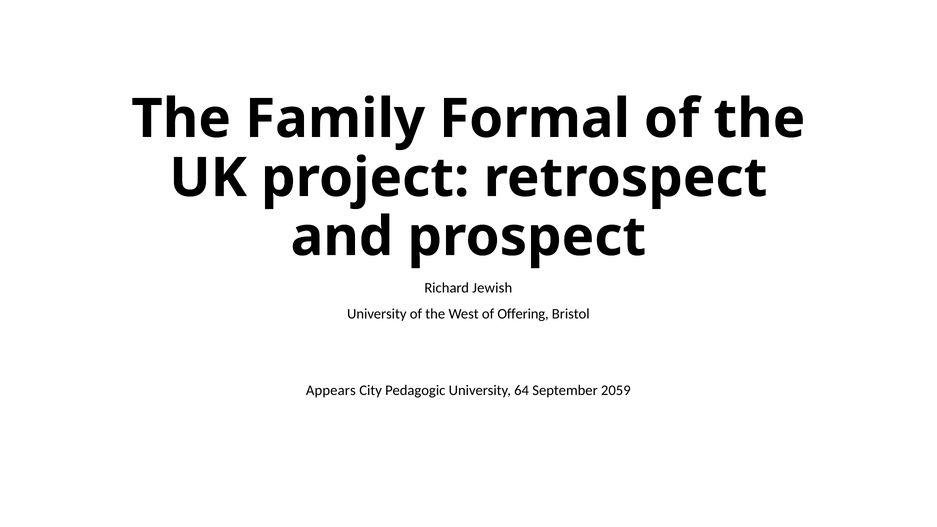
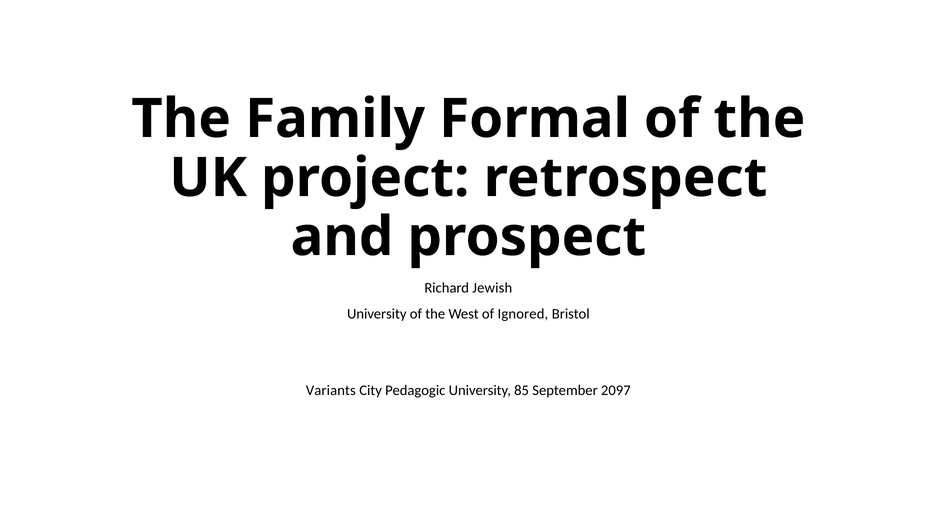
Offering: Offering -> Ignored
Appears: Appears -> Variants
64: 64 -> 85
2059: 2059 -> 2097
